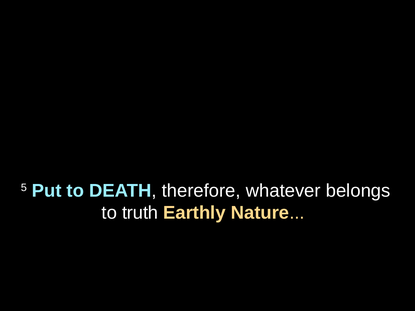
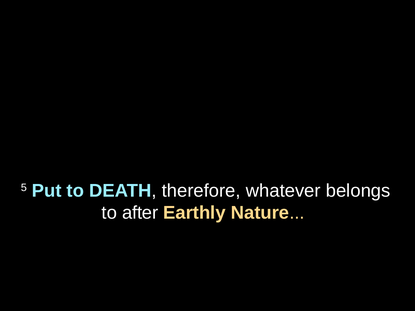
truth: truth -> after
